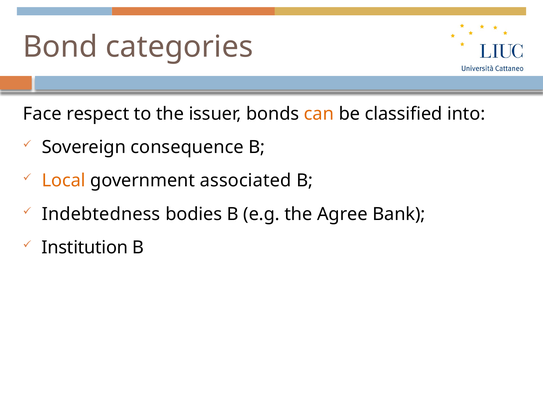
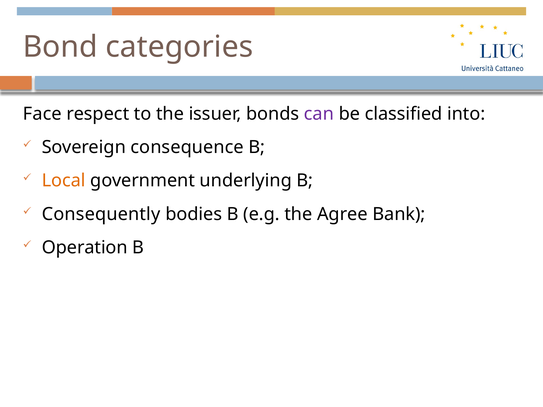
can colour: orange -> purple
associated: associated -> underlying
Indebtedness: Indebtedness -> Consequently
Institution: Institution -> Operation
